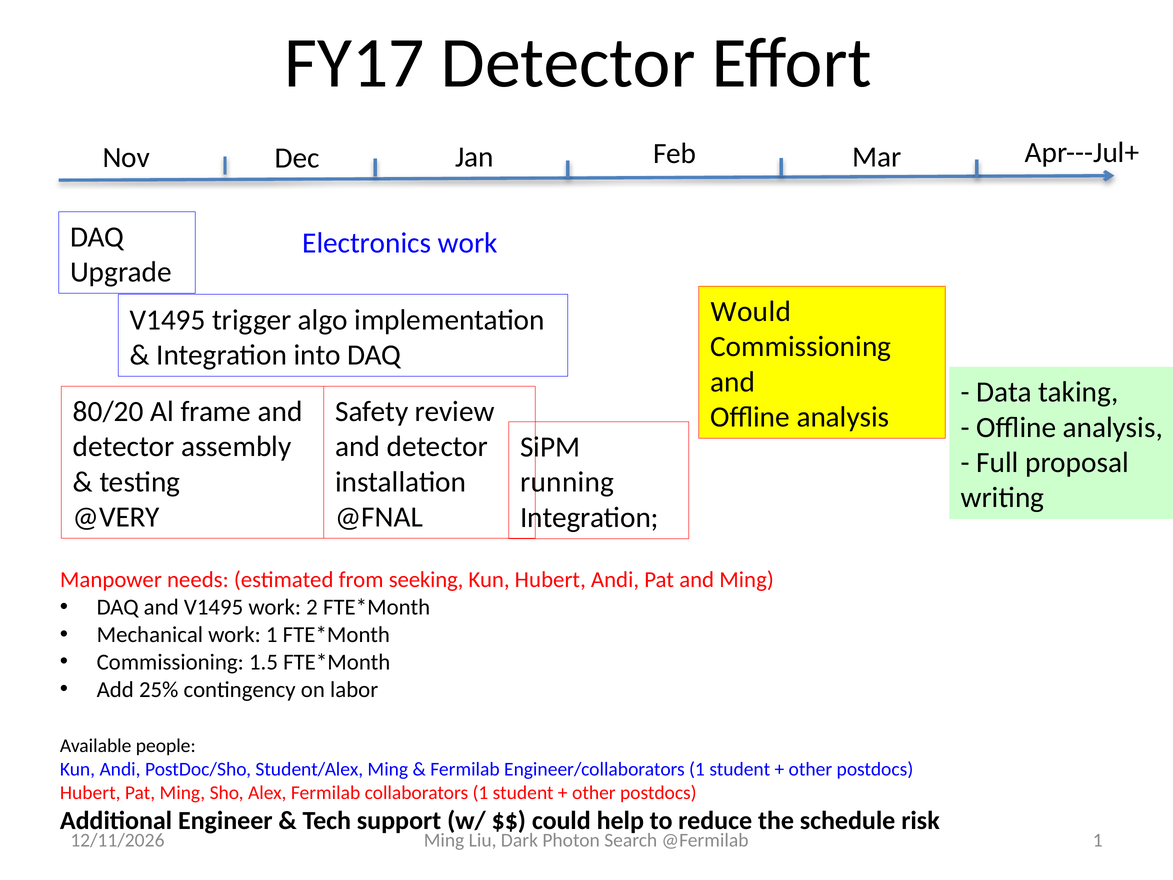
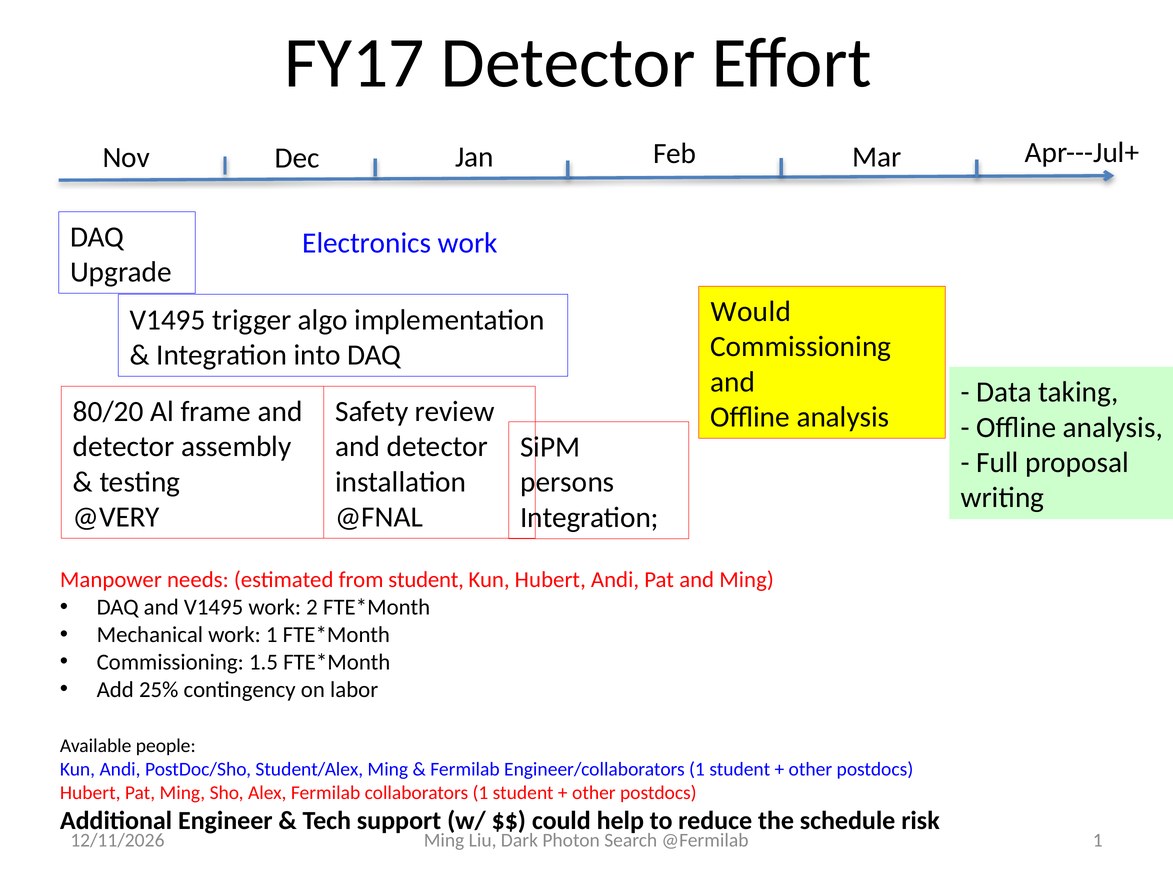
running: running -> persons
from seeking: seeking -> student
